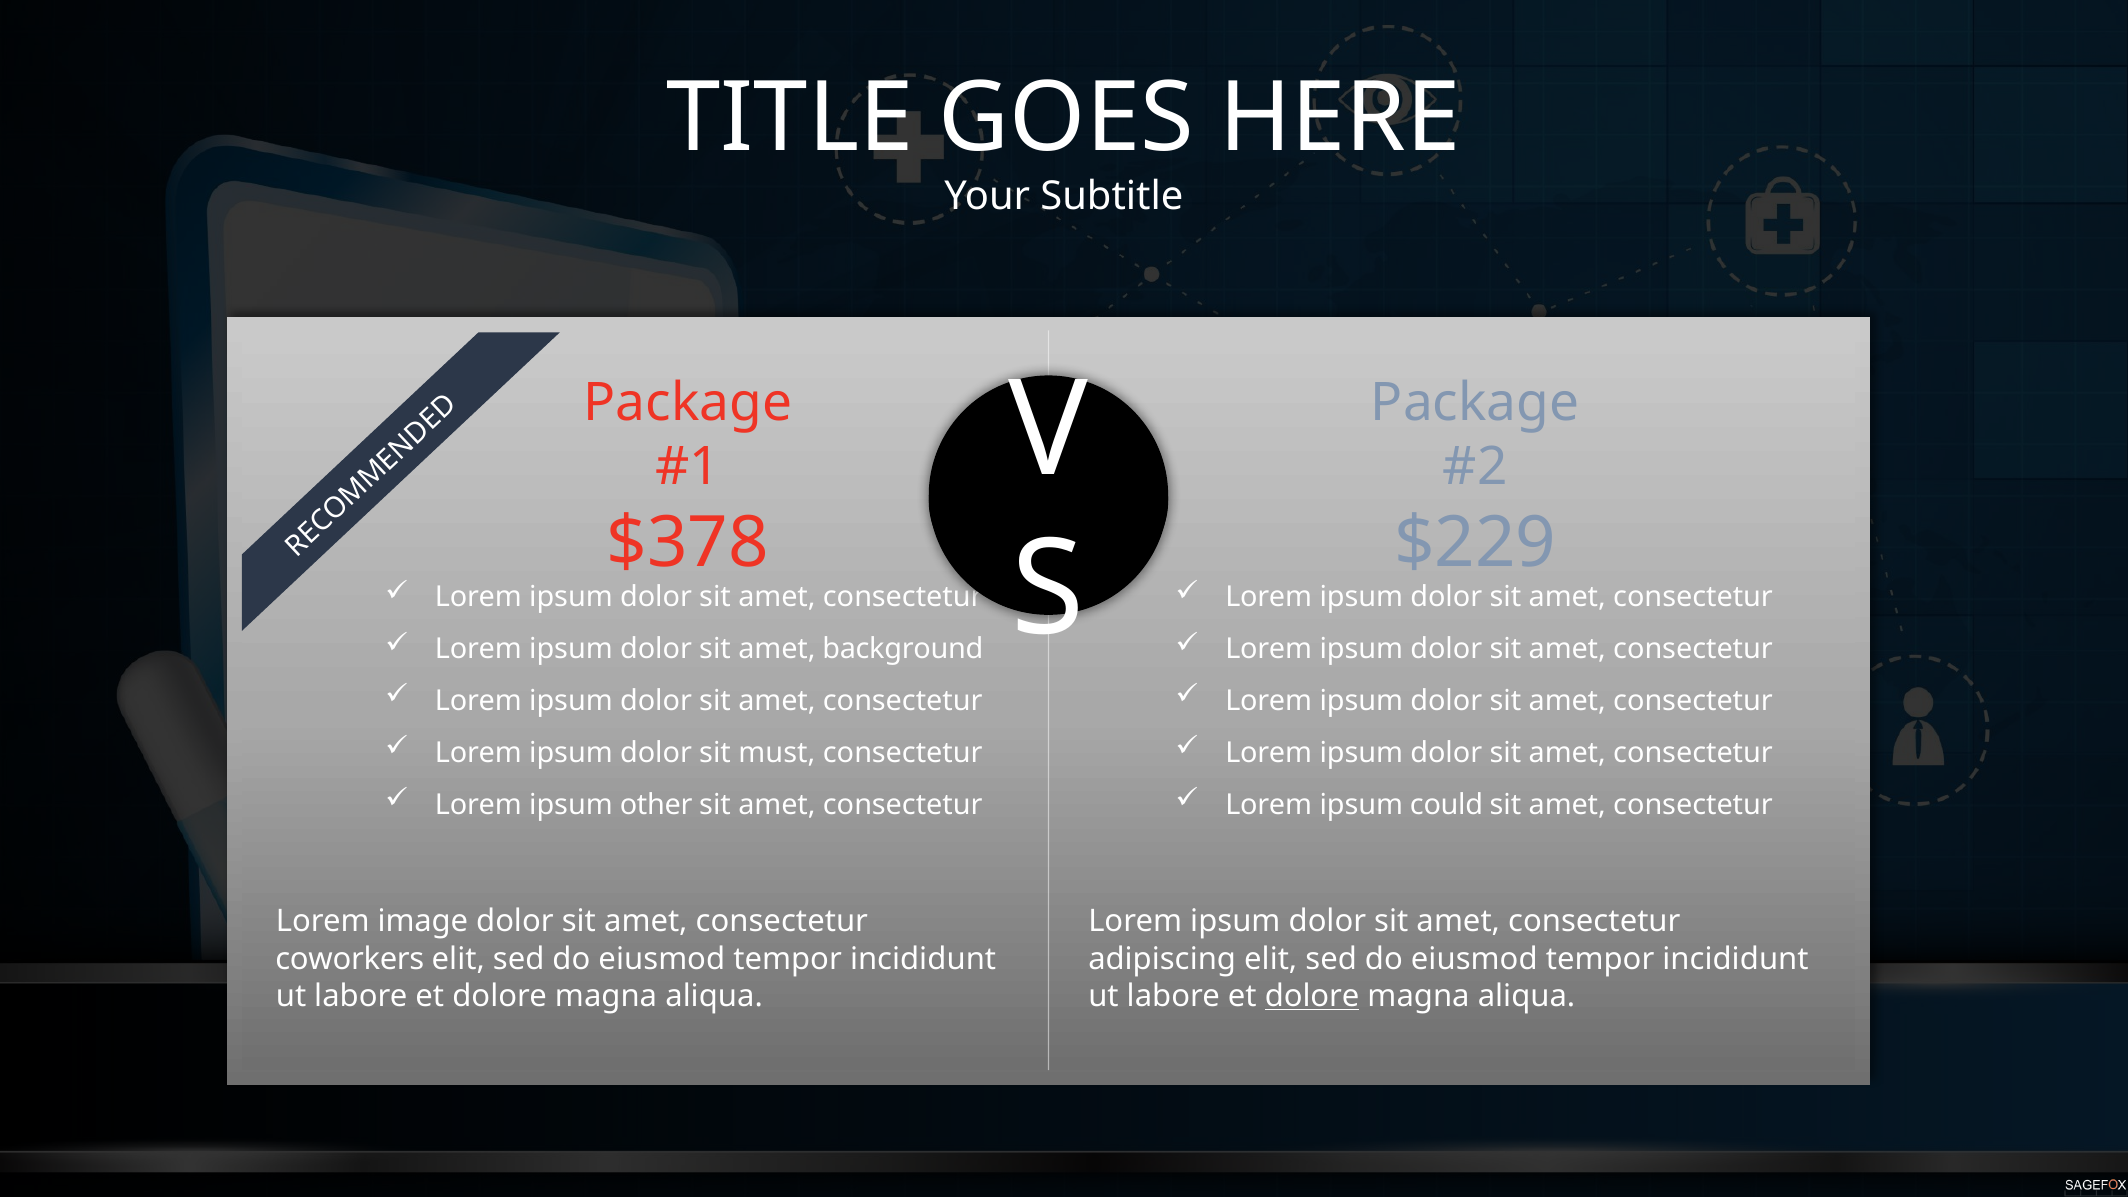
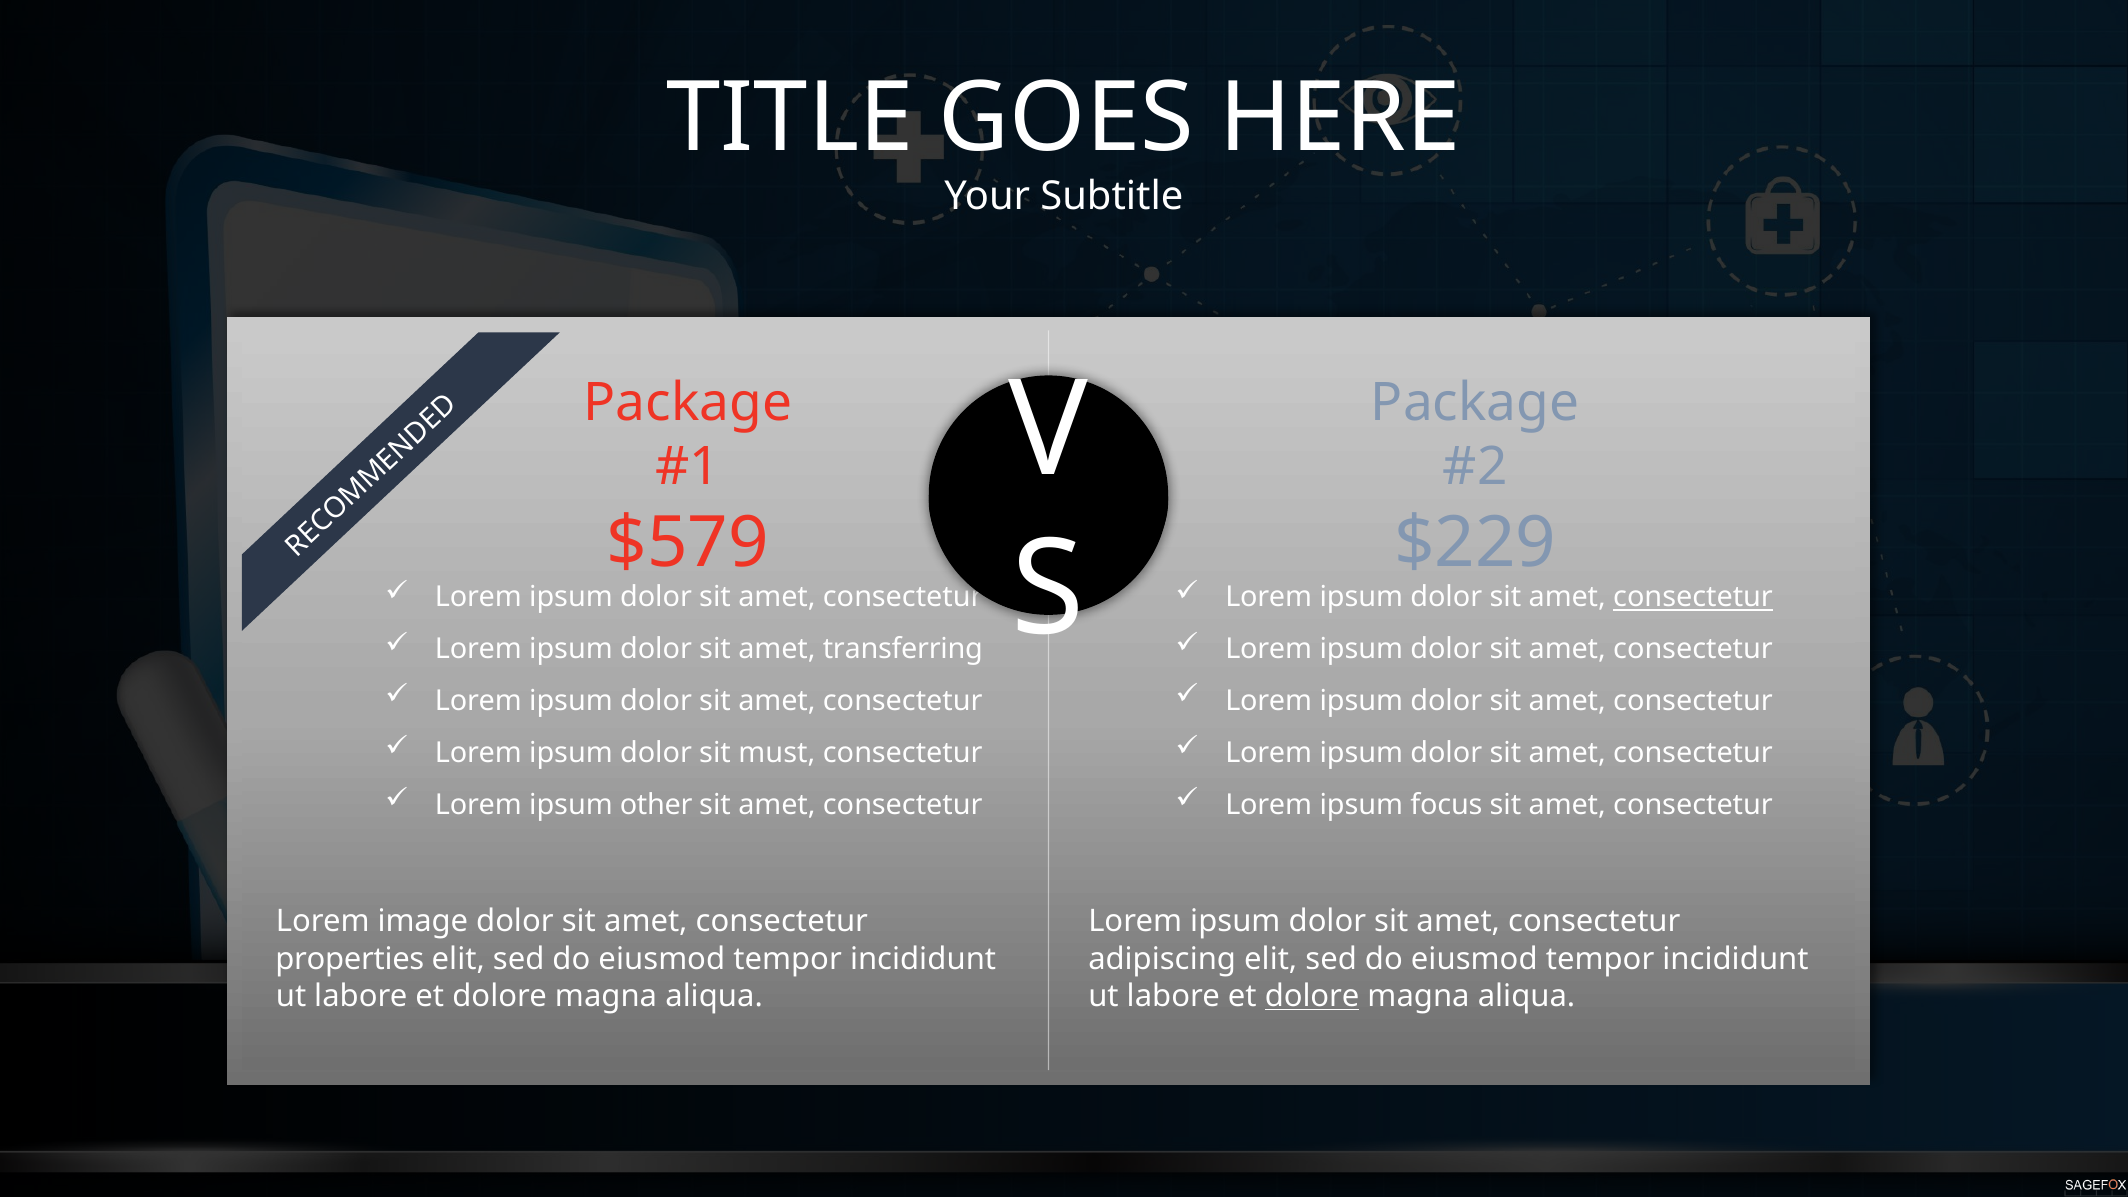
$378: $378 -> $579
consectetur at (1693, 597) underline: none -> present
background: background -> transferring
could: could -> focus
coworkers: coworkers -> properties
